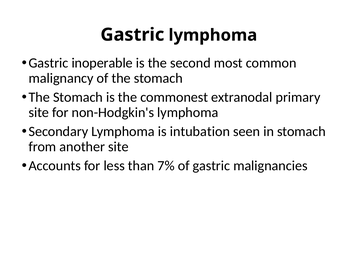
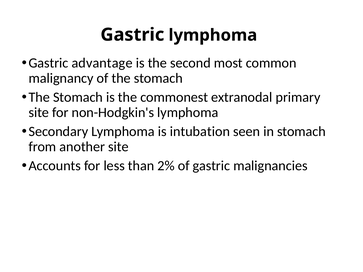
inoperable: inoperable -> advantage
7%: 7% -> 2%
